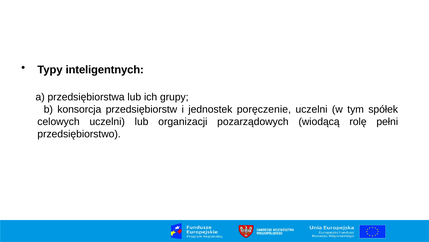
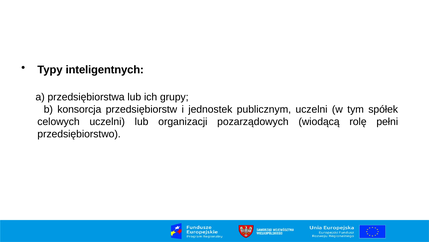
poręczenie: poręczenie -> publicznym
